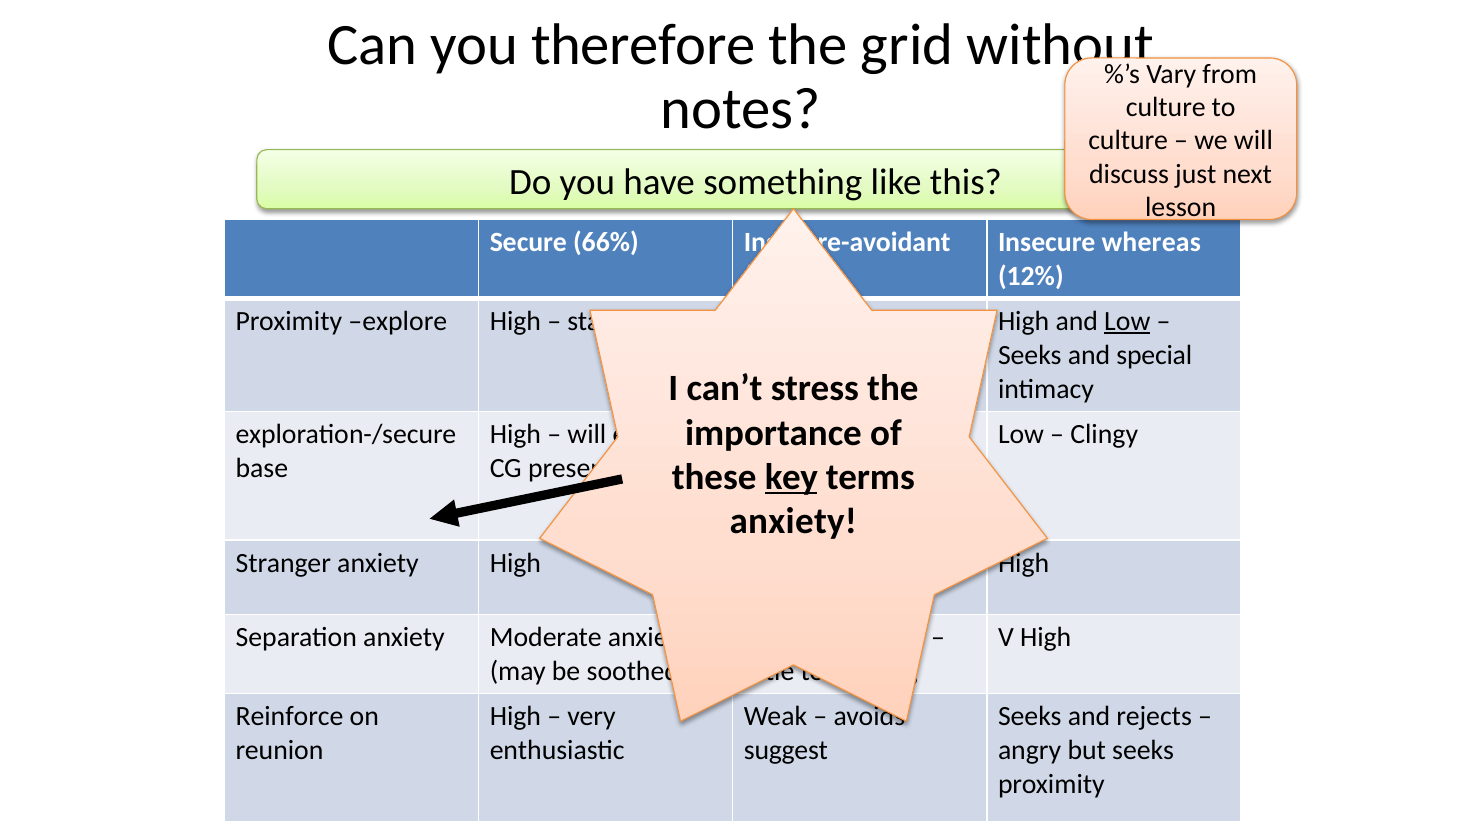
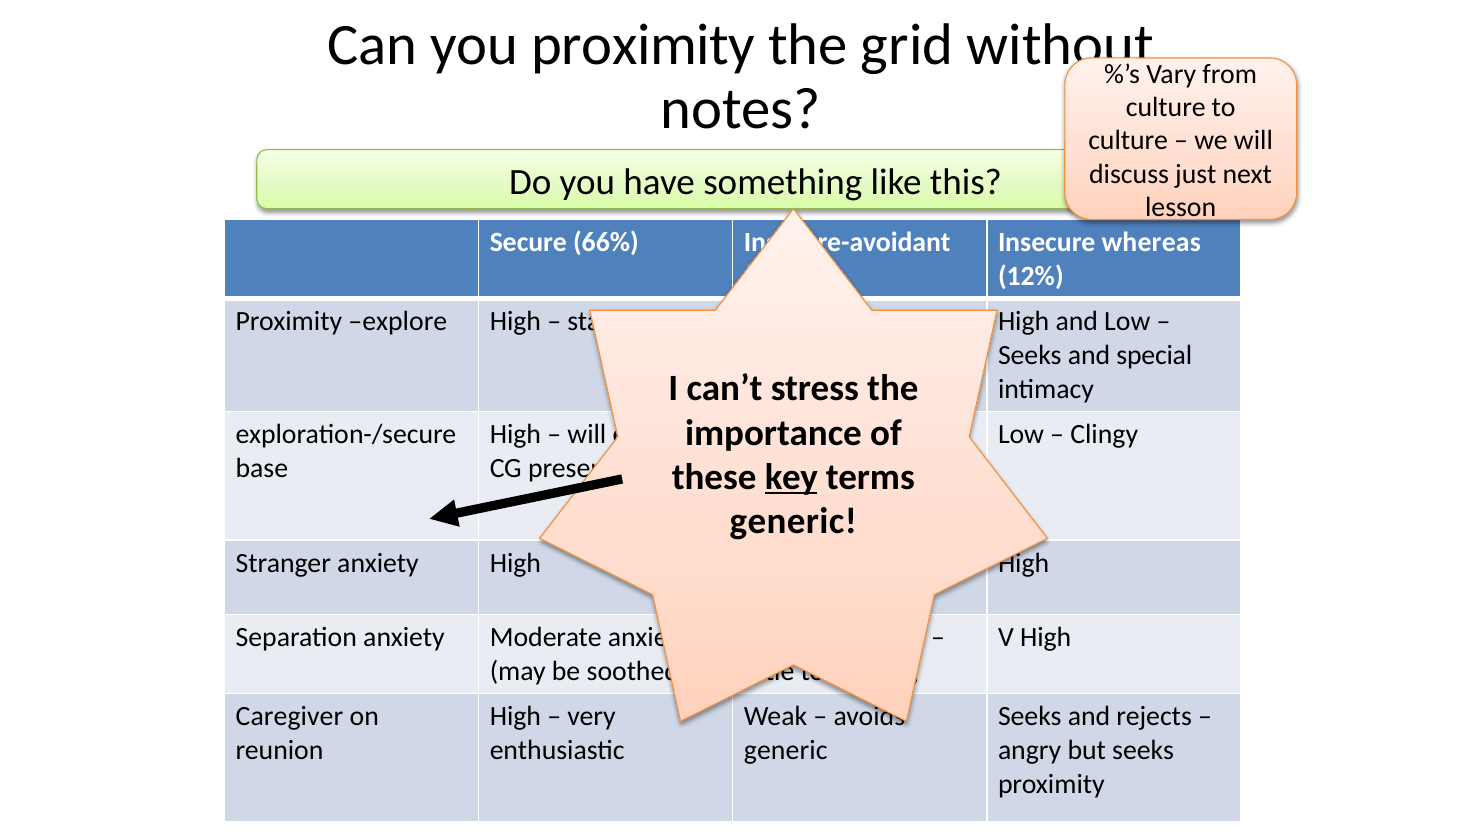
you therefore: therefore -> proximity
Low at (1127, 321) underline: present -> none
anxiety at (793, 522): anxiety -> generic
Reinforce: Reinforce -> Caregiver
suggest at (786, 750): suggest -> generic
